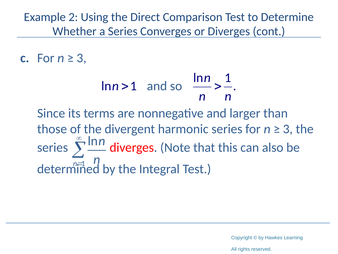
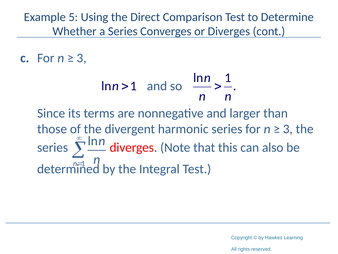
2: 2 -> 5
